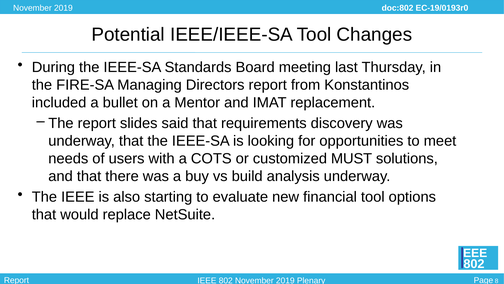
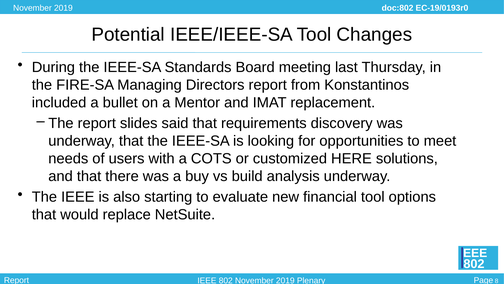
MUST: MUST -> HERE
